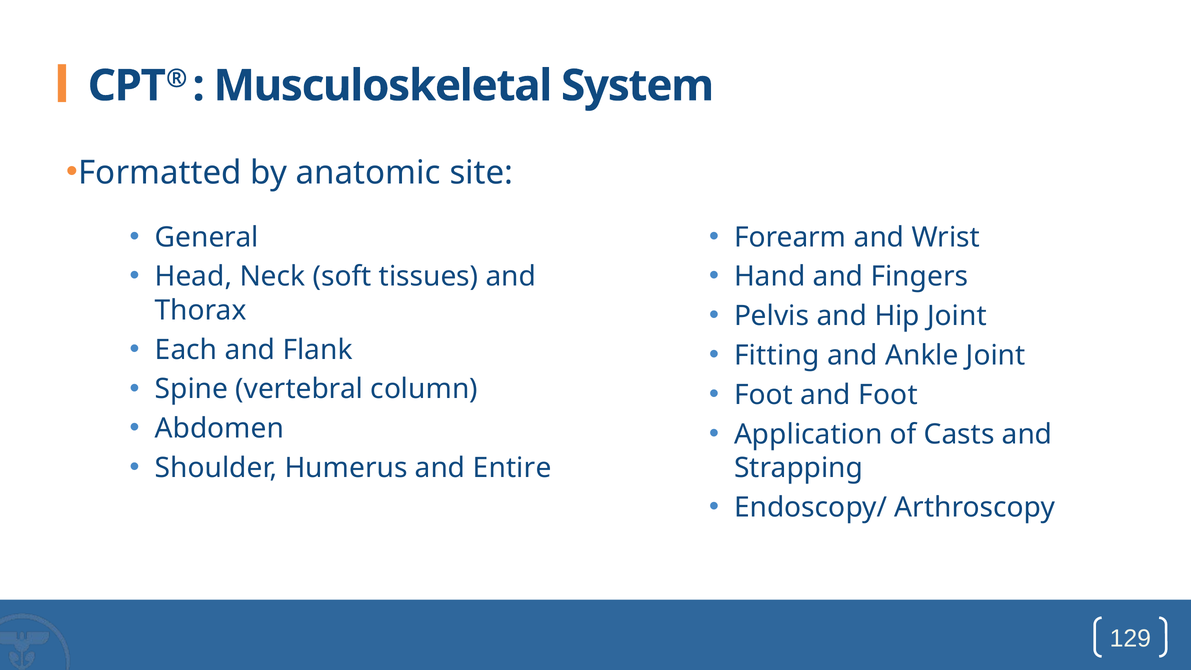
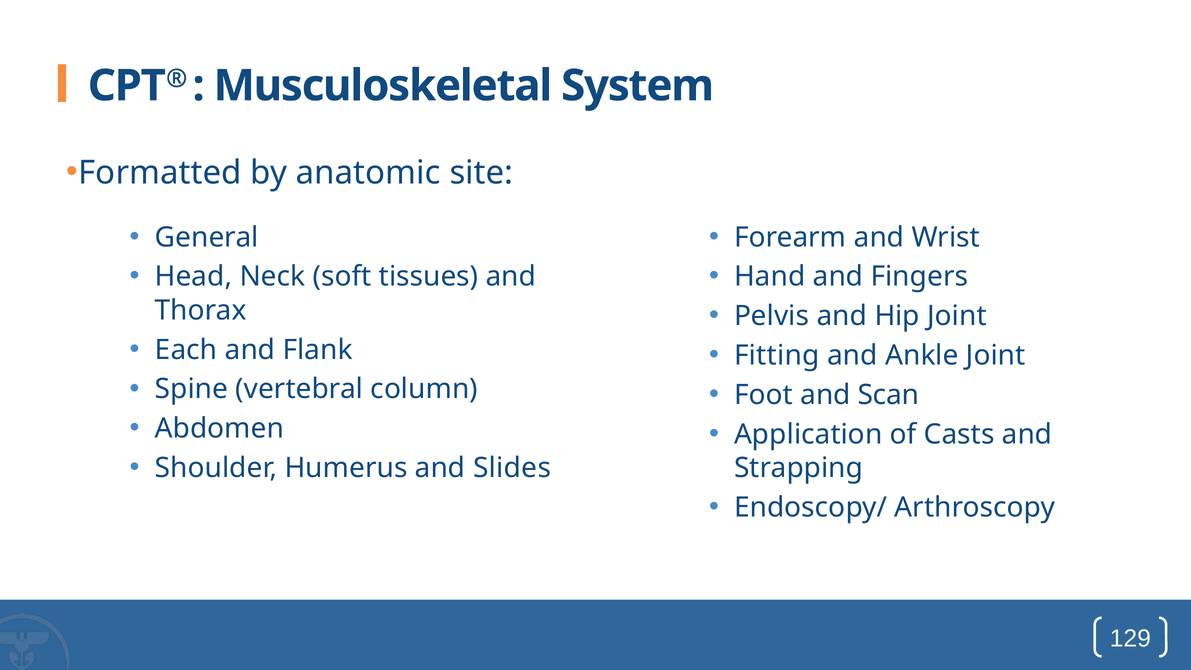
and Foot: Foot -> Scan
Entire: Entire -> Slides
